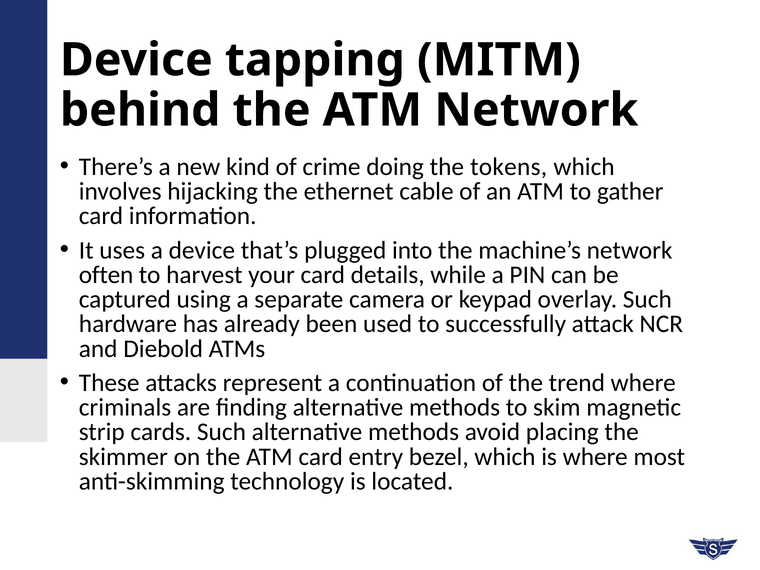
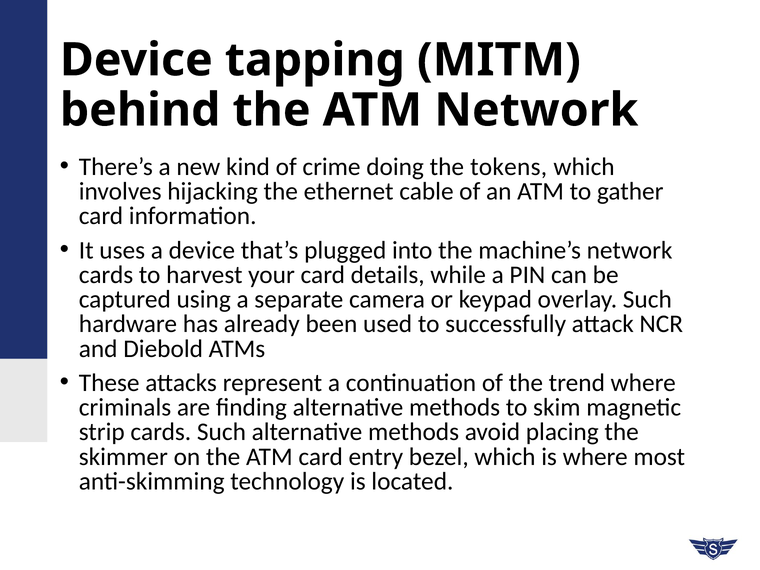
often at (106, 275): often -> cards
